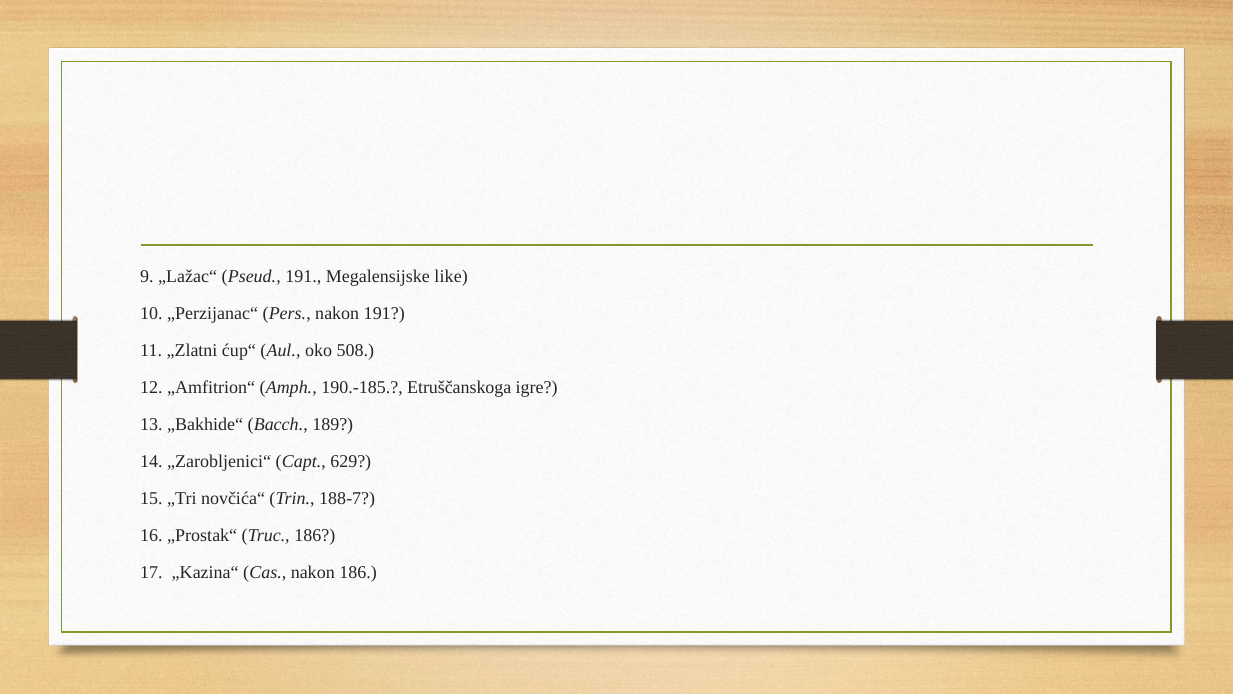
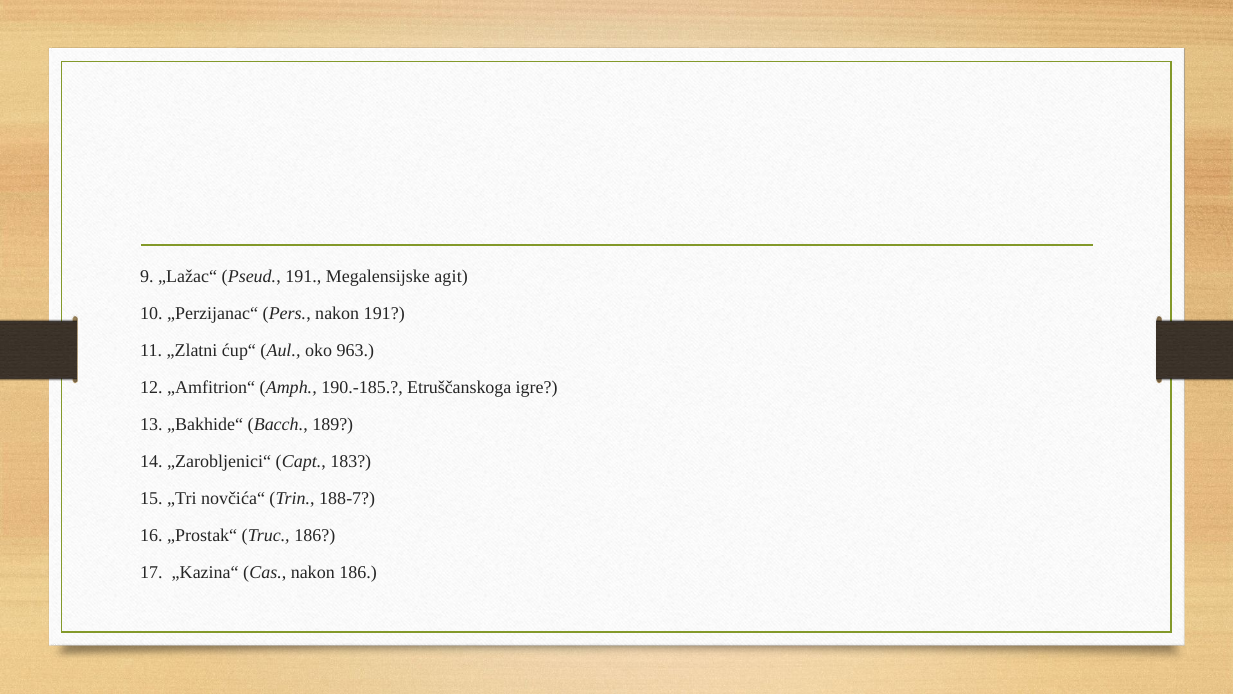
like: like -> agit
508: 508 -> 963
629: 629 -> 183
